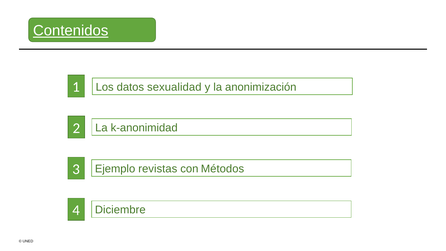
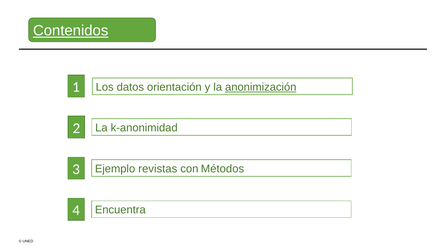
sexualidad: sexualidad -> orientación
anonimización underline: none -> present
Diciembre: Diciembre -> Encuentra
